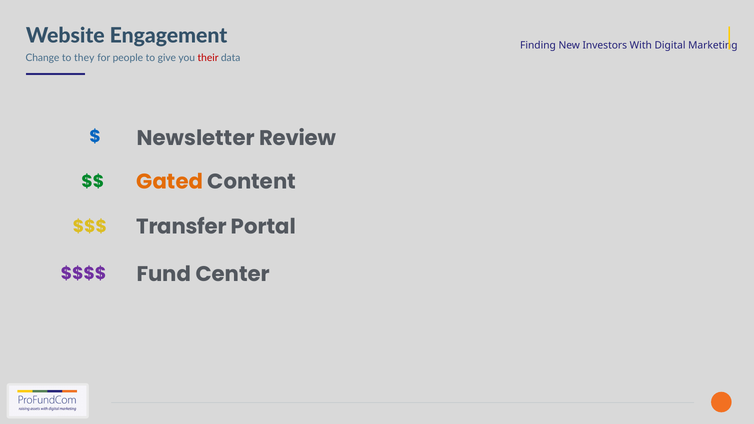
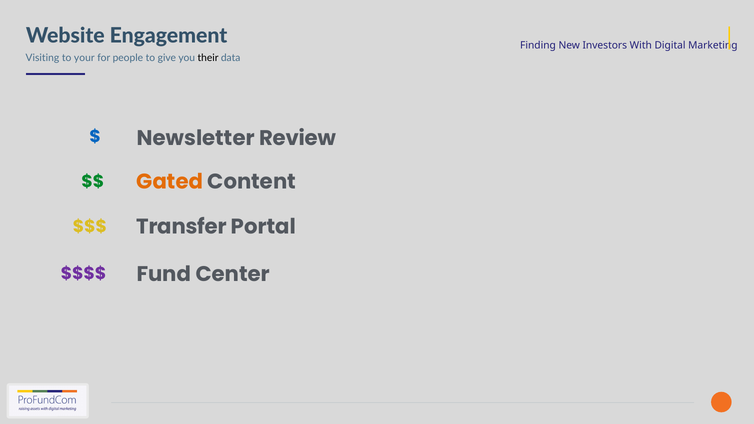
Change: Change -> Visiting
they: they -> your
their colour: red -> black
